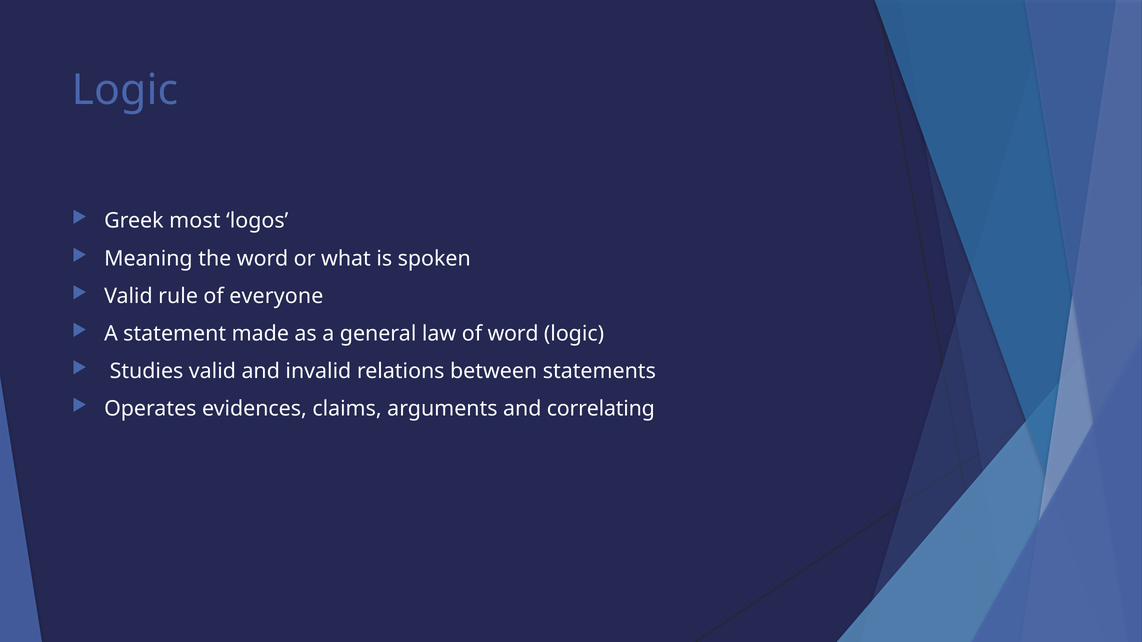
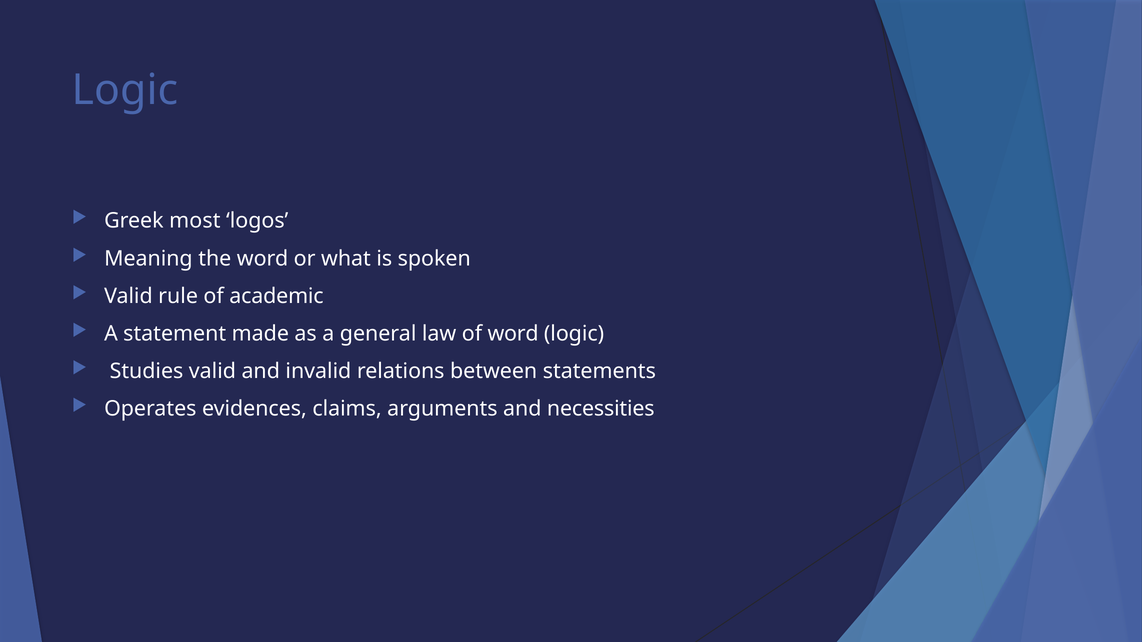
everyone: everyone -> academic
correlating: correlating -> necessities
